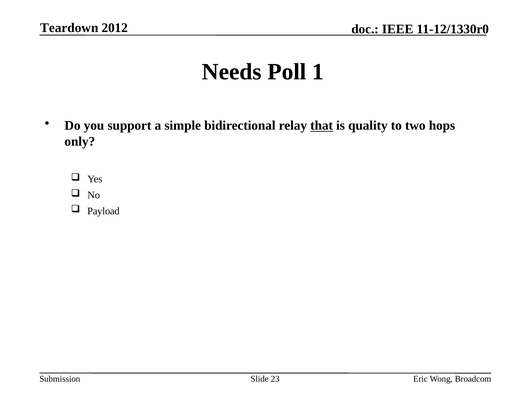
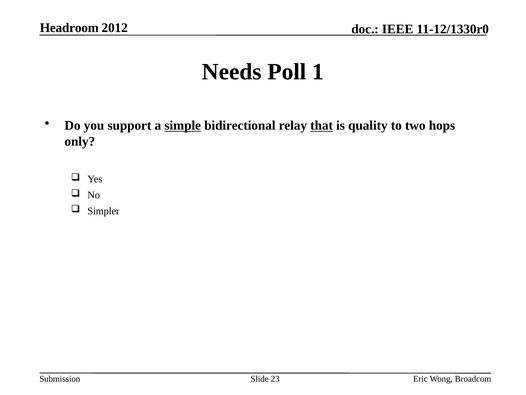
Teardown: Teardown -> Headroom
simple underline: none -> present
Payload: Payload -> Simpler
